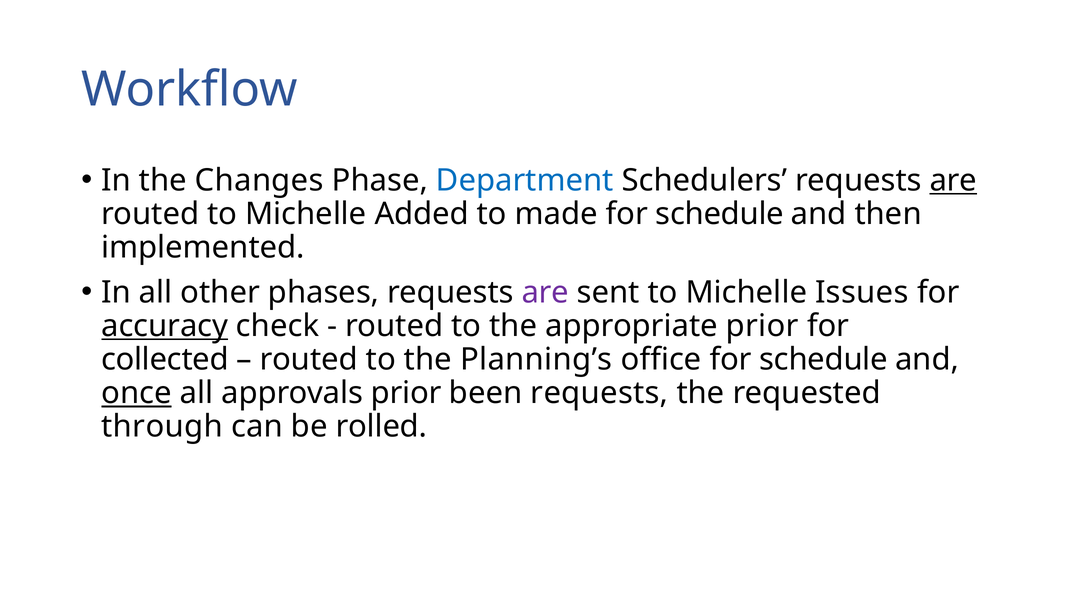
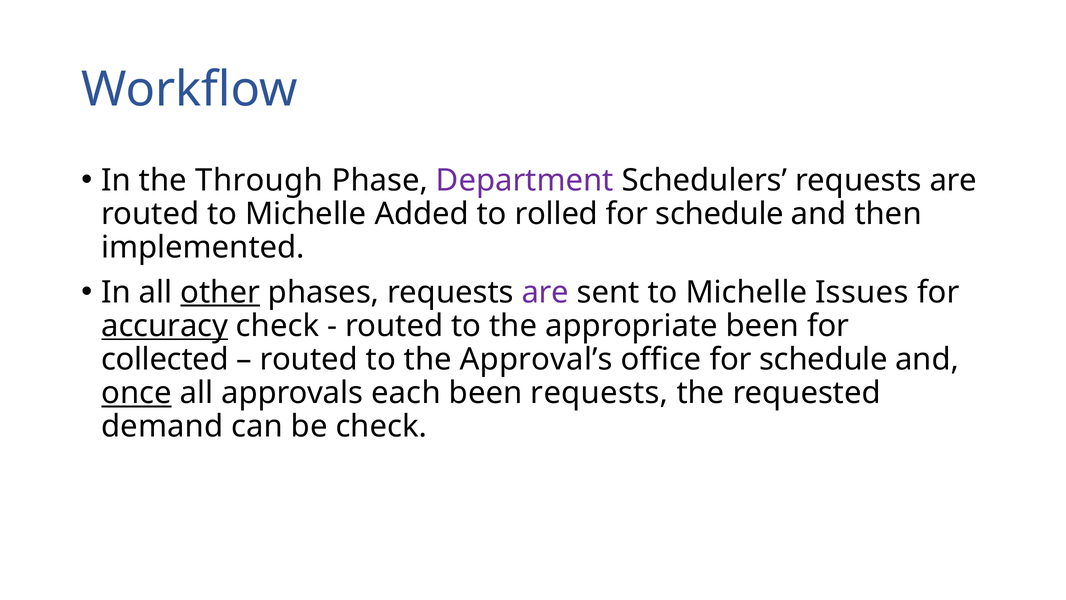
Changes: Changes -> Through
Department colour: blue -> purple
are at (953, 180) underline: present -> none
made: made -> rolled
other underline: none -> present
appropriate prior: prior -> been
Planning’s: Planning’s -> Approval’s
approvals prior: prior -> each
through: through -> demand
be rolled: rolled -> check
